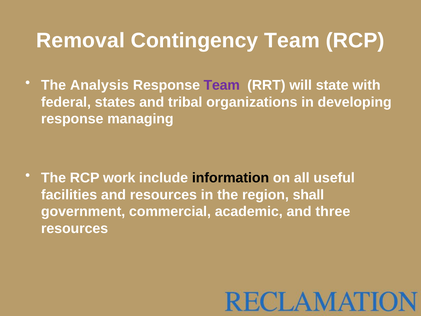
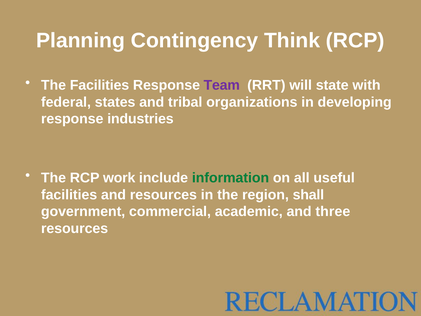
Removal: Removal -> Planning
Contingency Team: Team -> Think
The Analysis: Analysis -> Facilities
managing: managing -> industries
information colour: black -> green
